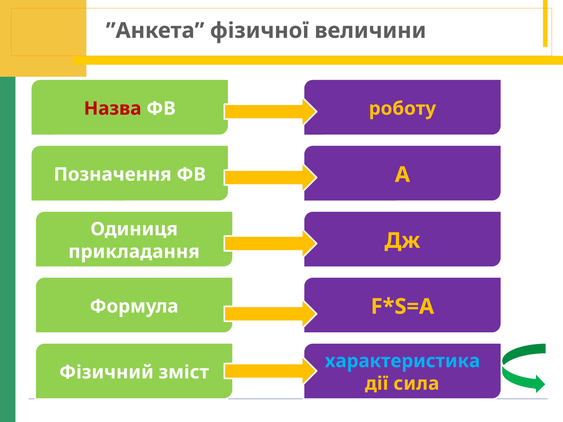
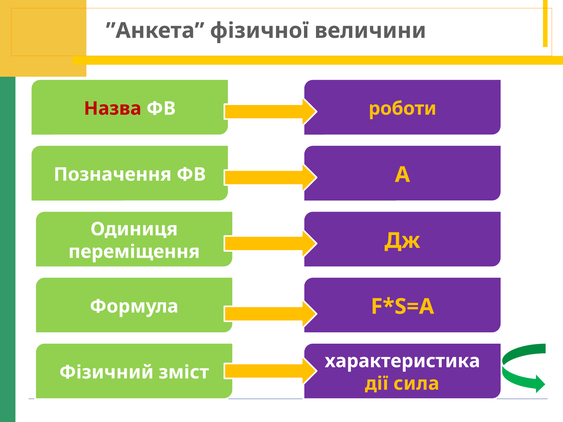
роботу: роботу -> роботи
прикладання: прикладання -> переміщення
характеристика colour: light blue -> white
